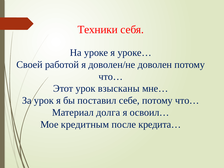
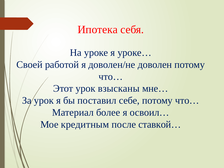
Техники: Техники -> Ипотека
долга: долга -> более
кредита…: кредита… -> ставкой…
